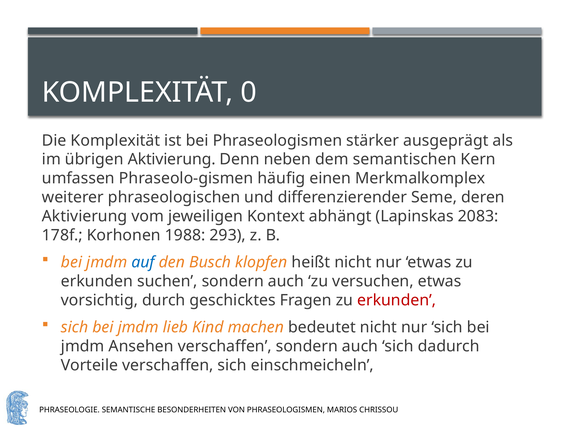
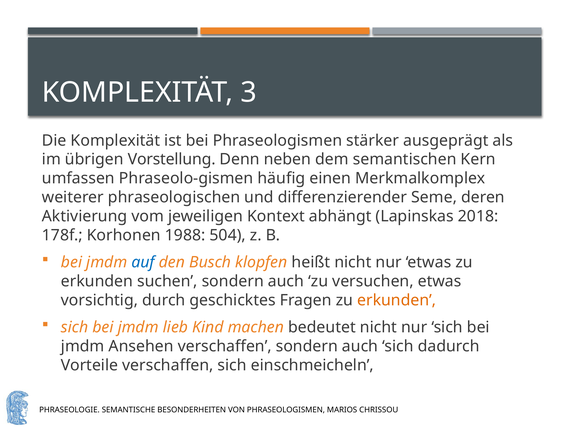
0: 0 -> 3
übrigen Aktivierung: Aktivierung -> Vorstellung
2083: 2083 -> 2018
293: 293 -> 504
erkunden at (397, 301) colour: red -> orange
